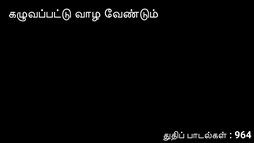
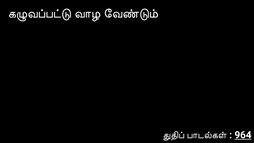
964 underline: none -> present
